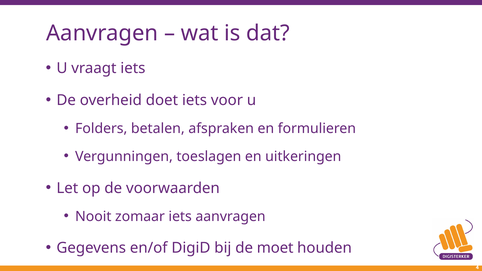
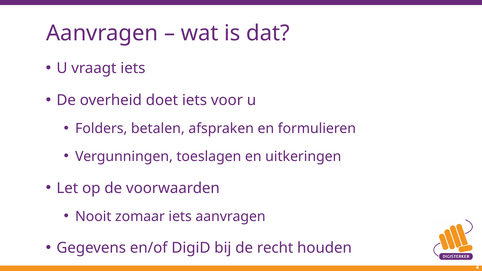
moet: moet -> recht
